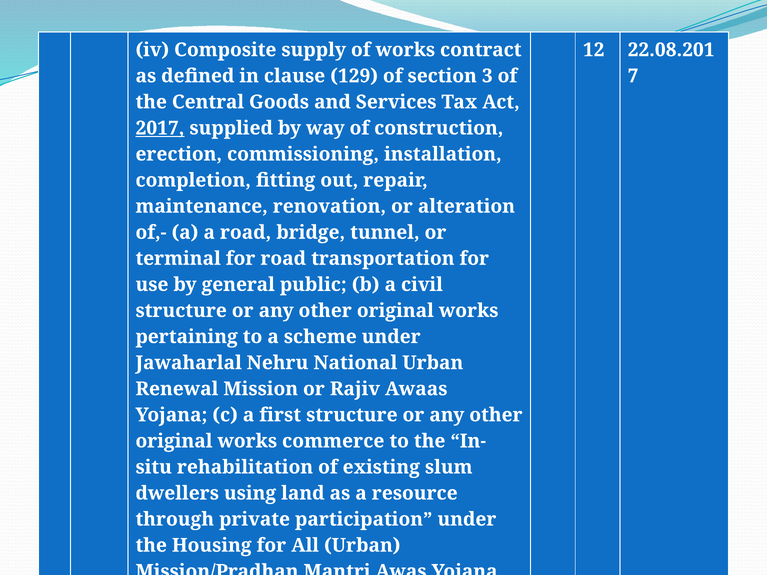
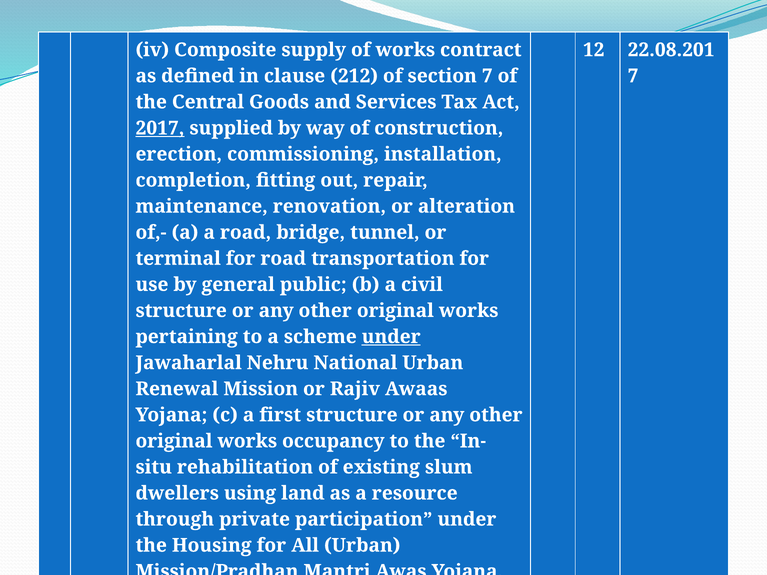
129: 129 -> 212
section 3: 3 -> 7
under at (391, 337) underline: none -> present
commerce: commerce -> occupancy
